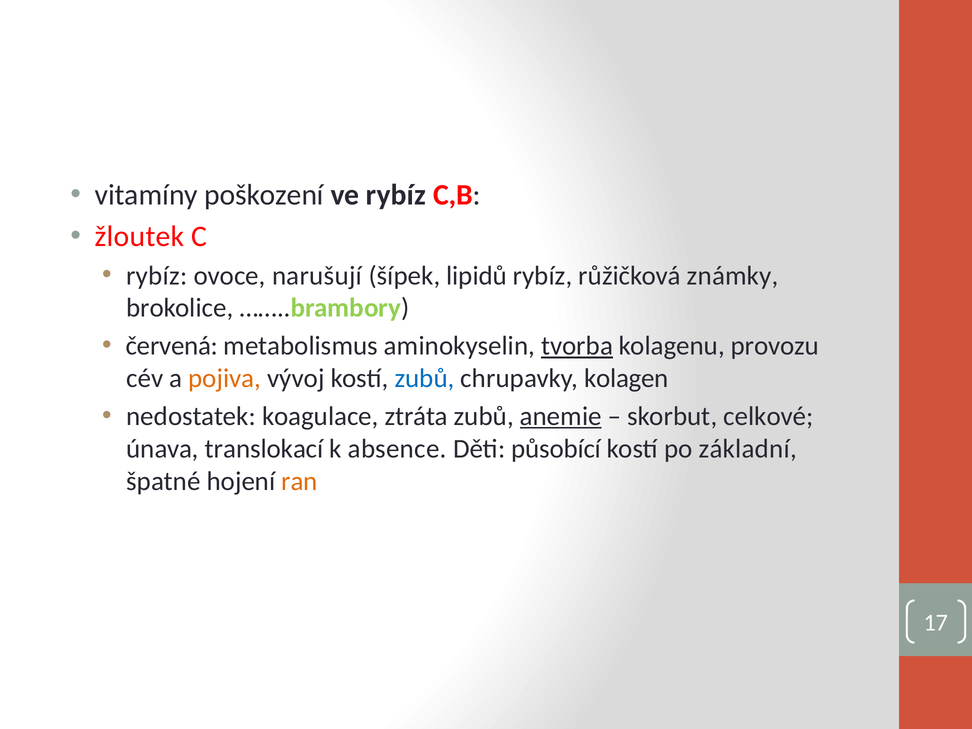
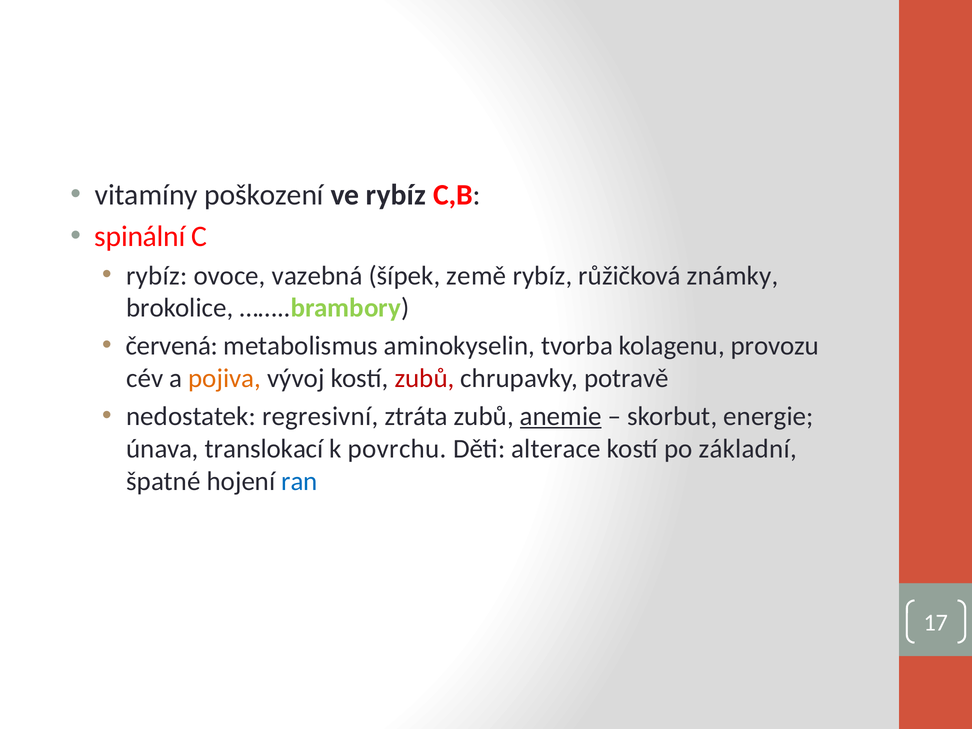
žloutek: žloutek -> spinální
narušují: narušují -> vazebná
lipidů: lipidů -> země
tvorba underline: present -> none
zubů at (424, 378) colour: blue -> red
kolagen: kolagen -> potravě
koagulace: koagulace -> regresivní
celkové: celkové -> energie
absence: absence -> povrchu
působící: působící -> alterace
ran colour: orange -> blue
